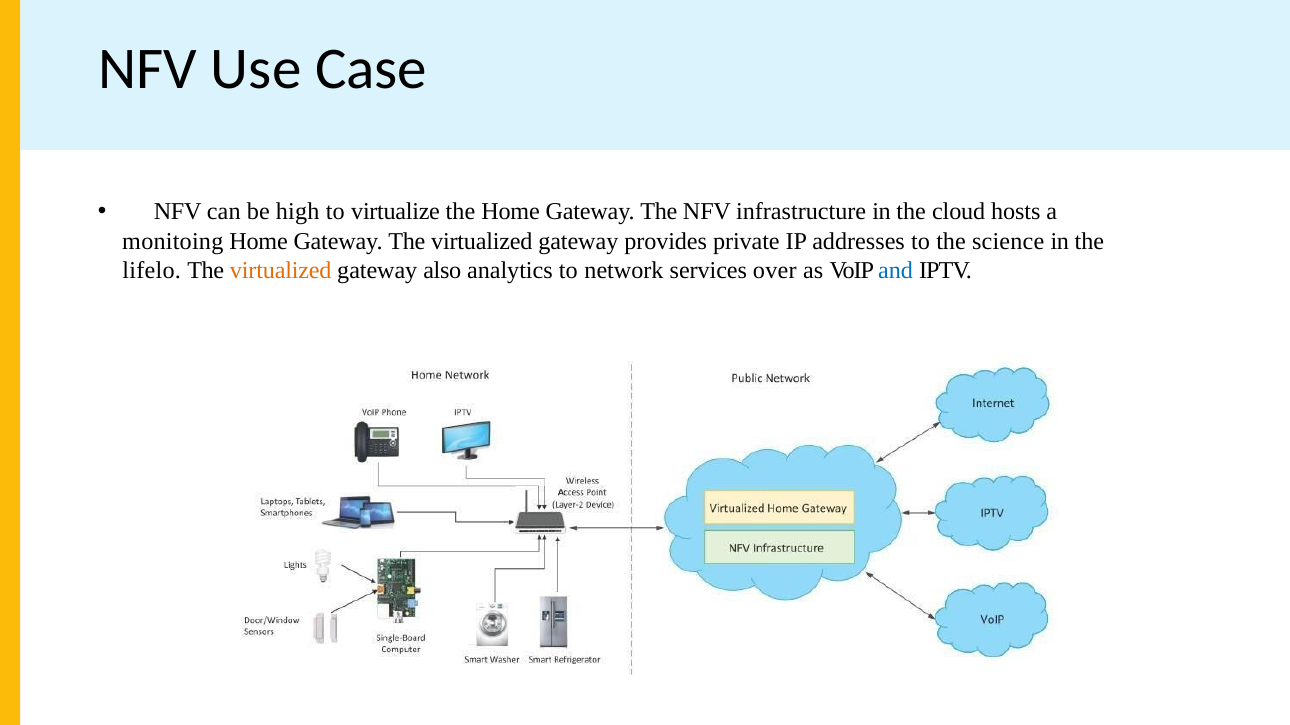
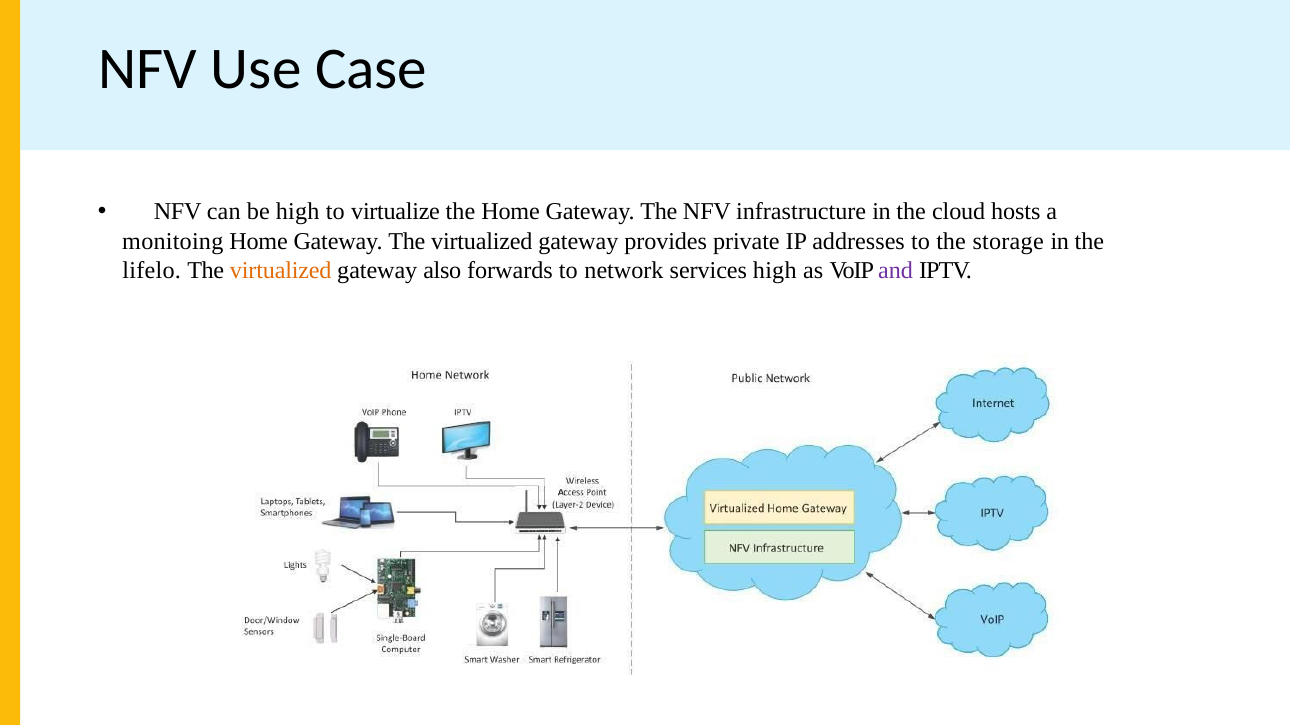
science: science -> storage
analytics: analytics -> forwards
services over: over -> high
and colour: blue -> purple
